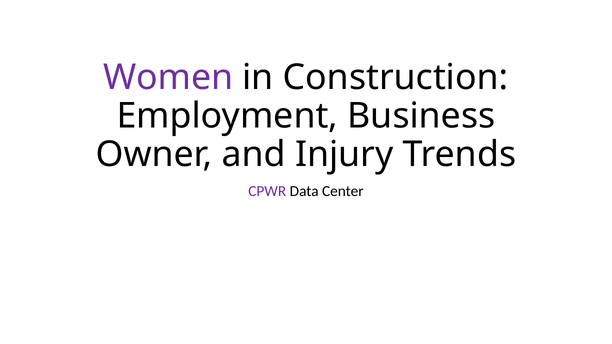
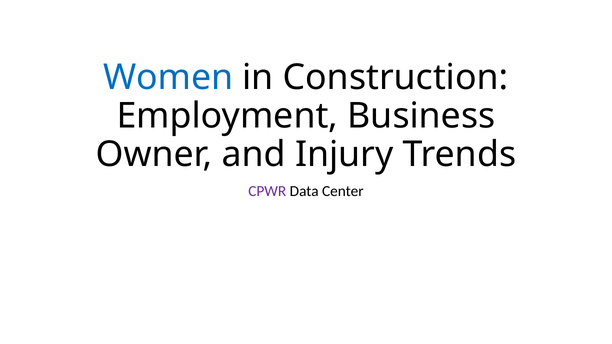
Women colour: purple -> blue
